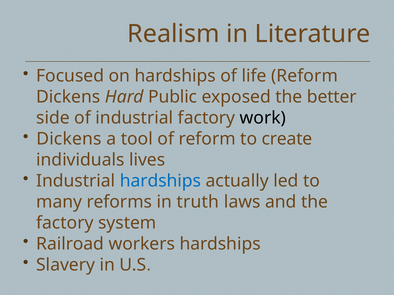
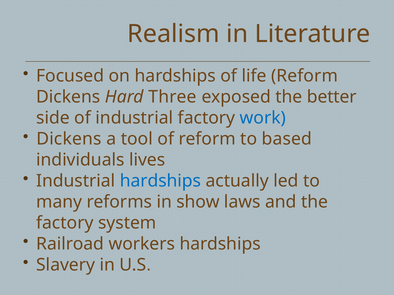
Public: Public -> Three
work colour: black -> blue
create: create -> based
truth: truth -> show
